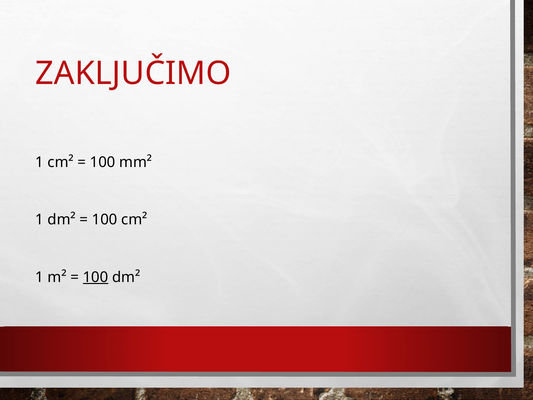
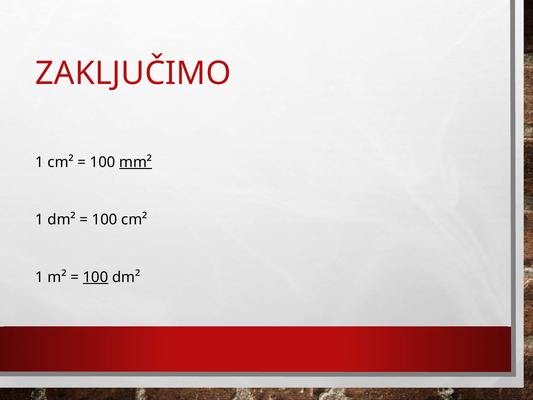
mm² underline: none -> present
